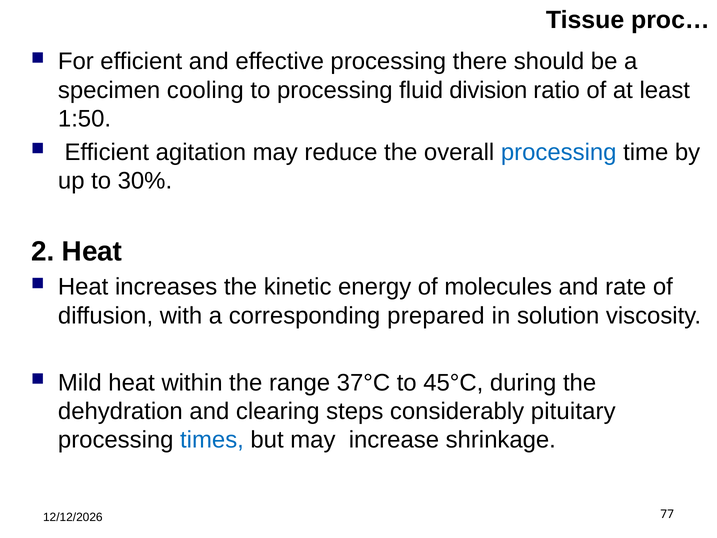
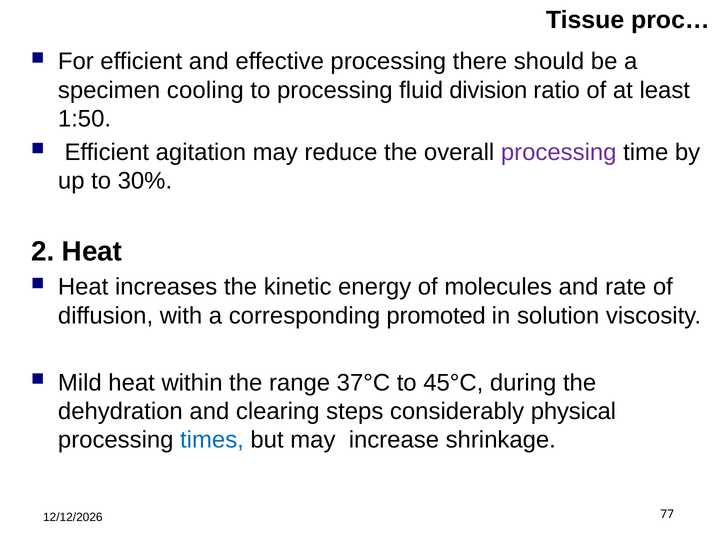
processing at (559, 152) colour: blue -> purple
prepared: prepared -> promoted
pituitary: pituitary -> physical
